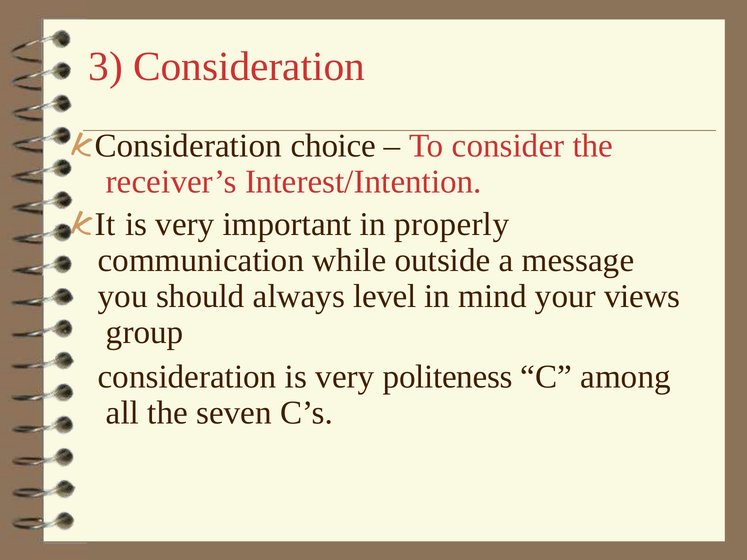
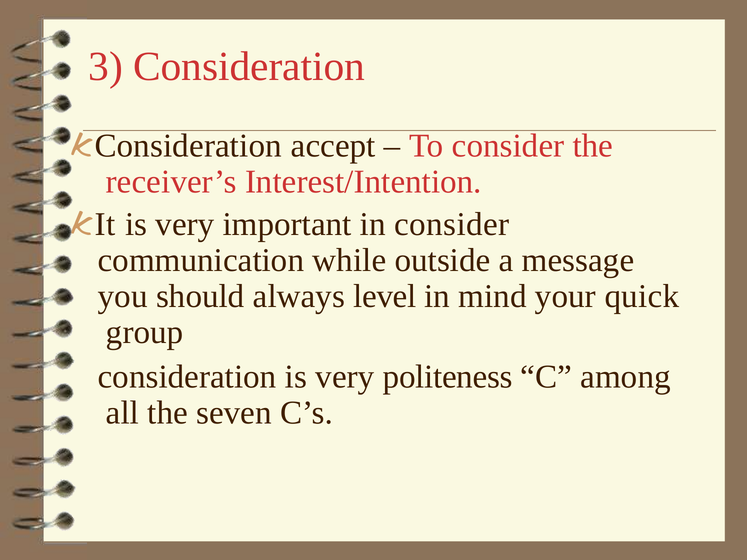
choice: choice -> accept
in properly: properly -> consider
views: views -> quick
